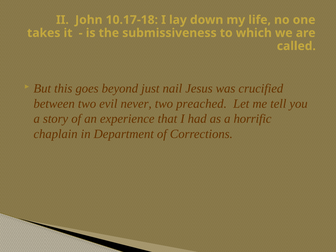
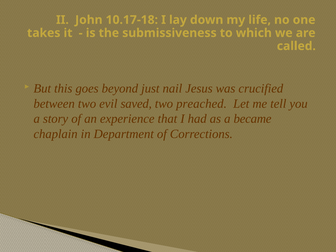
never: never -> saved
horrific: horrific -> became
